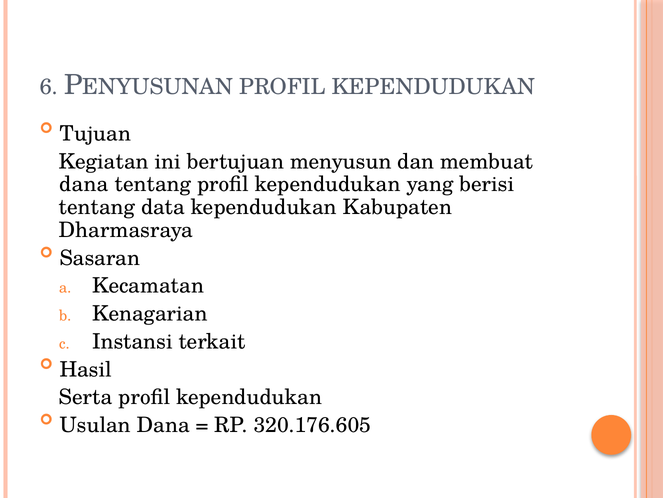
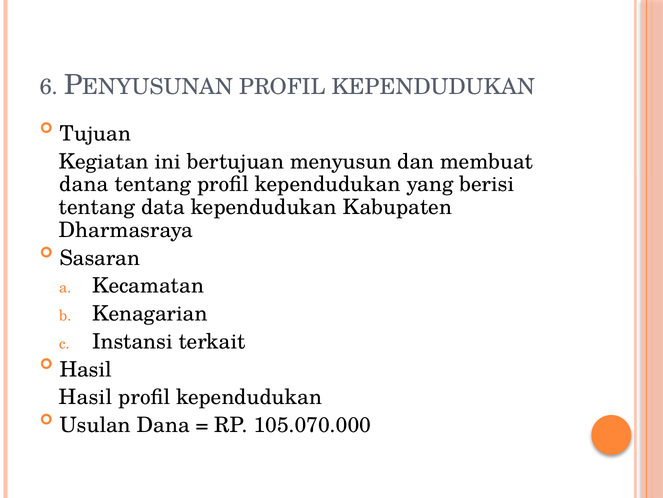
Serta at (86, 397): Serta -> Hasil
320.176.605: 320.176.605 -> 105.070.000
